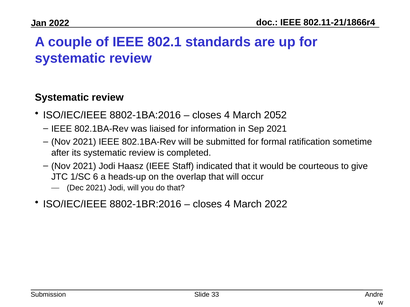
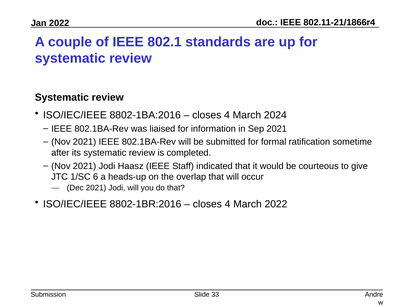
2052: 2052 -> 2024
